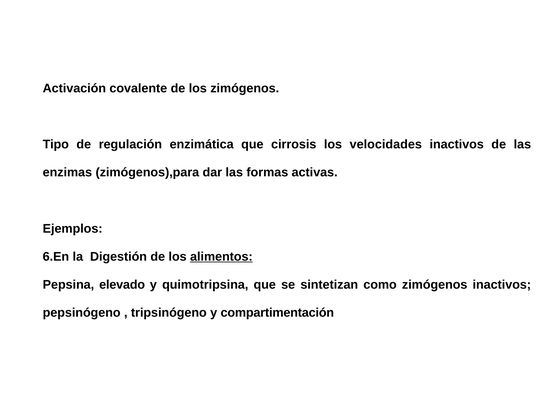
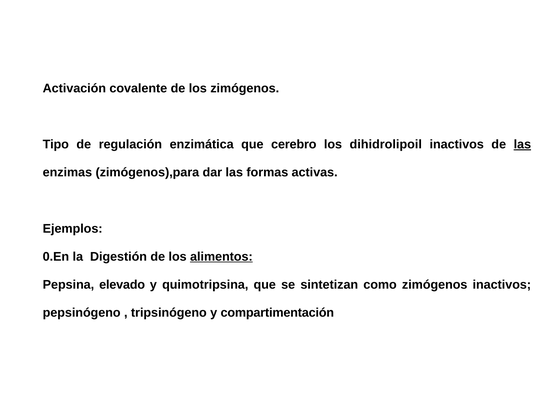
cirrosis: cirrosis -> cerebro
velocidades: velocidades -> dihidrolipoil
las at (522, 144) underline: none -> present
6.En: 6.En -> 0.En
